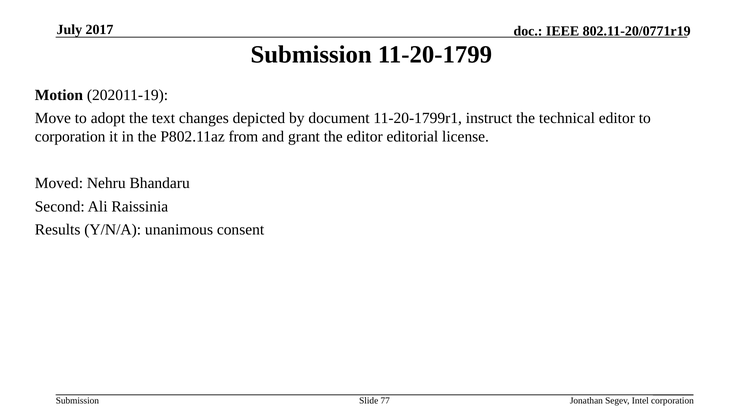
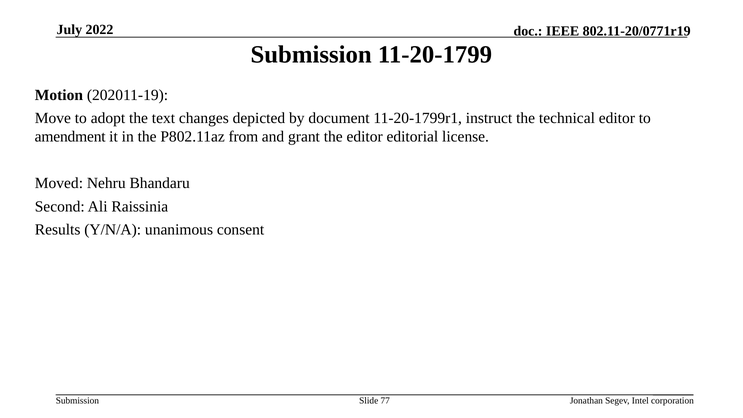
2017: 2017 -> 2022
corporation at (70, 137): corporation -> amendment
